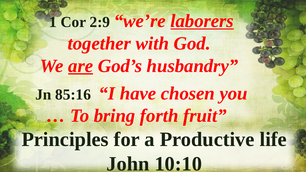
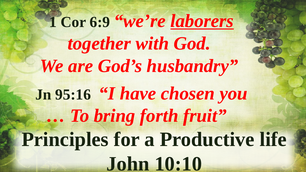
2:9: 2:9 -> 6:9
are underline: present -> none
85:16: 85:16 -> 95:16
